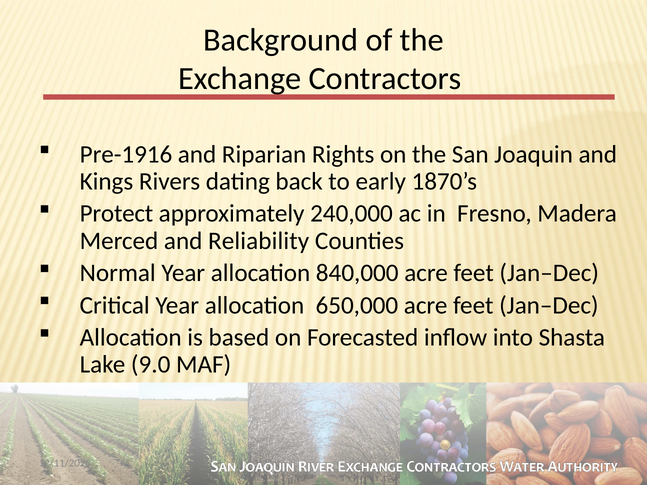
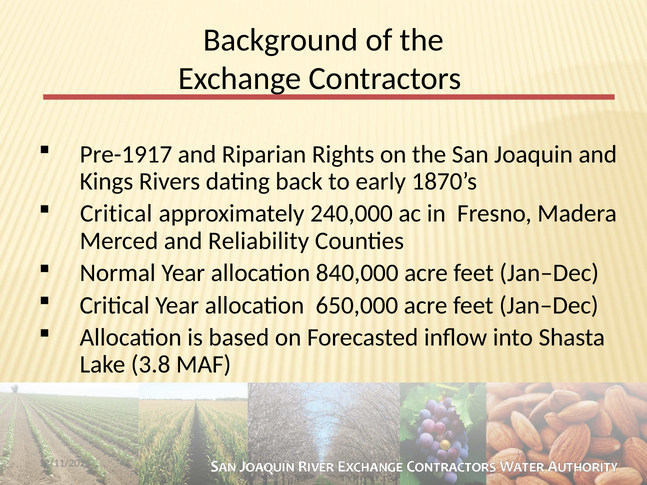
Pre-1916: Pre-1916 -> Pre-1917
Protect at (116, 214): Protect -> Critical
9.0: 9.0 -> 3.8
